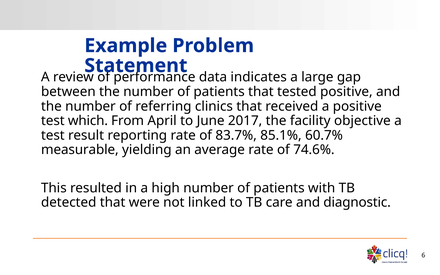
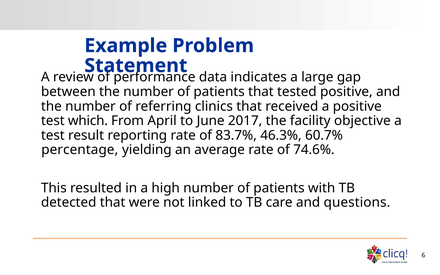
85.1%: 85.1% -> 46.3%
measurable: measurable -> percentage
diagnostic: diagnostic -> questions
